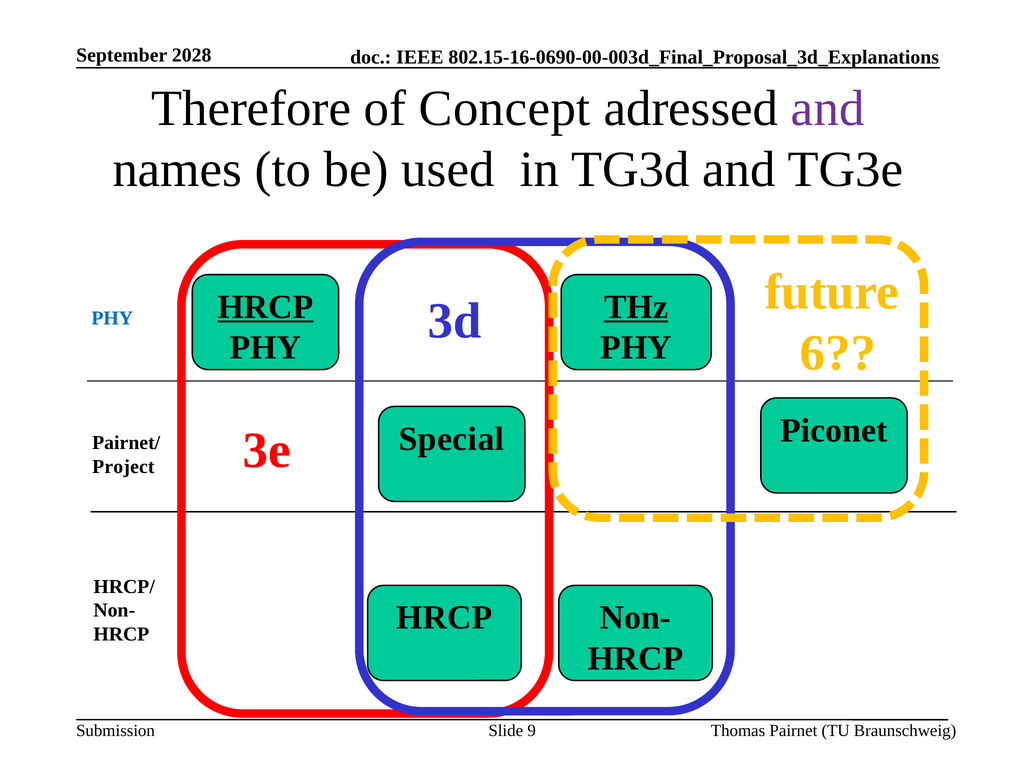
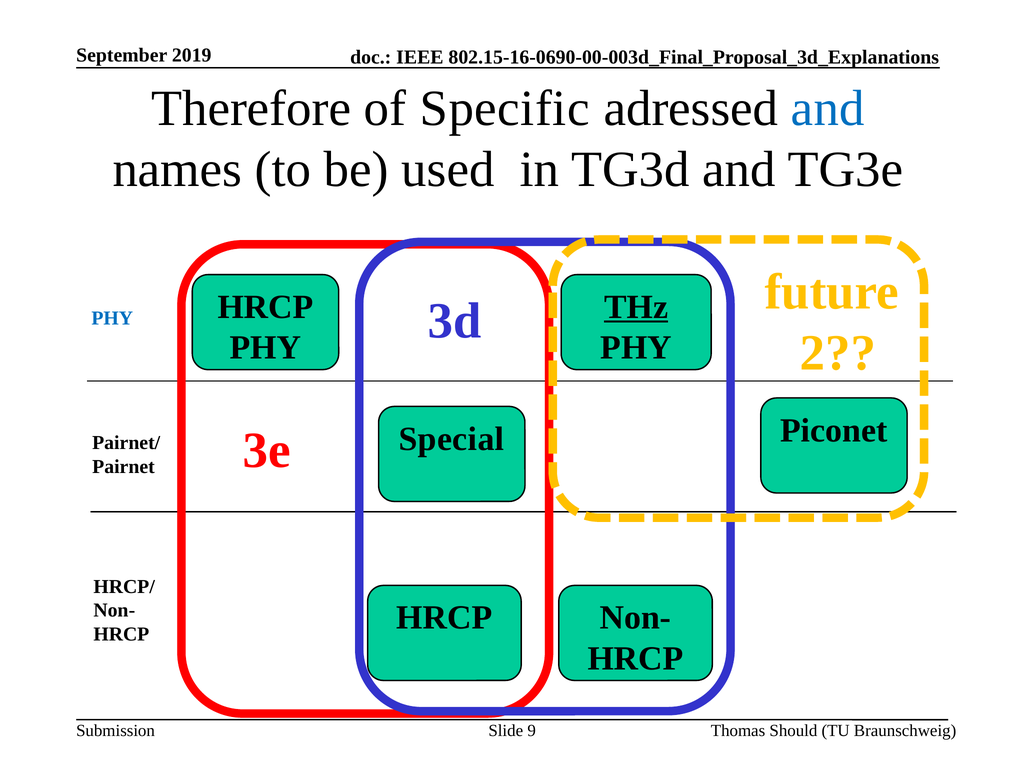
2028: 2028 -> 2019
Concept: Concept -> Specific
and at (828, 109) colour: purple -> blue
HRCP at (265, 307) underline: present -> none
6: 6 -> 2
Project: Project -> Pairnet
Pairnet: Pairnet -> Should
